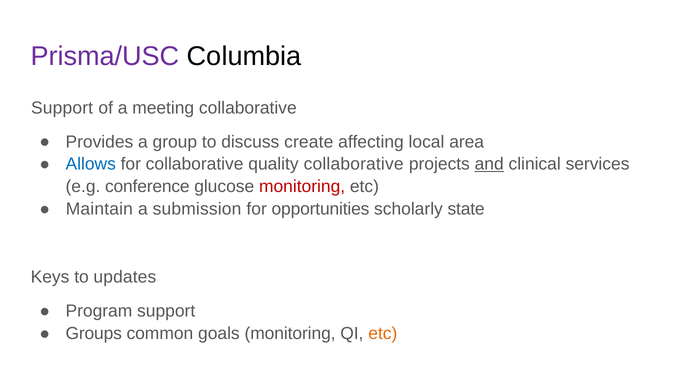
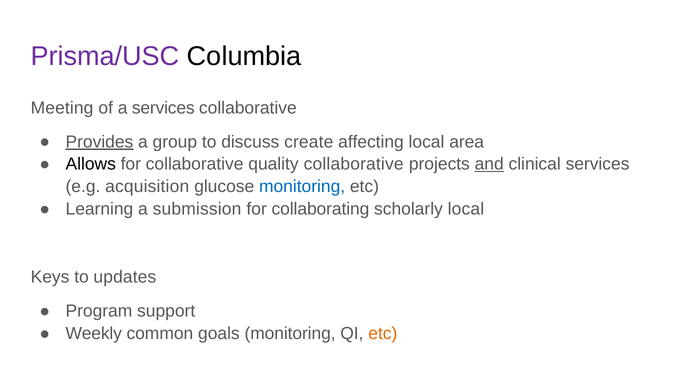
Support at (62, 108): Support -> Meeting
a meeting: meeting -> services
Provides underline: none -> present
Allows colour: blue -> black
conference: conference -> acquisition
monitoring at (302, 187) colour: red -> blue
Maintain: Maintain -> Learning
opportunities: opportunities -> collaborating
scholarly state: state -> local
Groups: Groups -> Weekly
